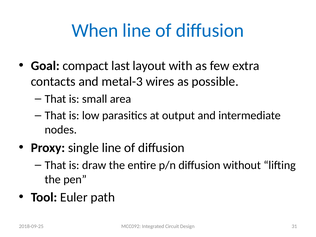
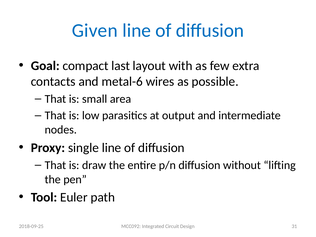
When: When -> Given
metal-3: metal-3 -> metal-6
